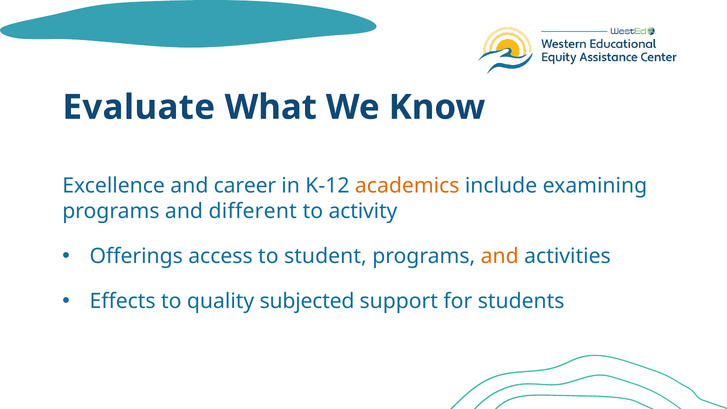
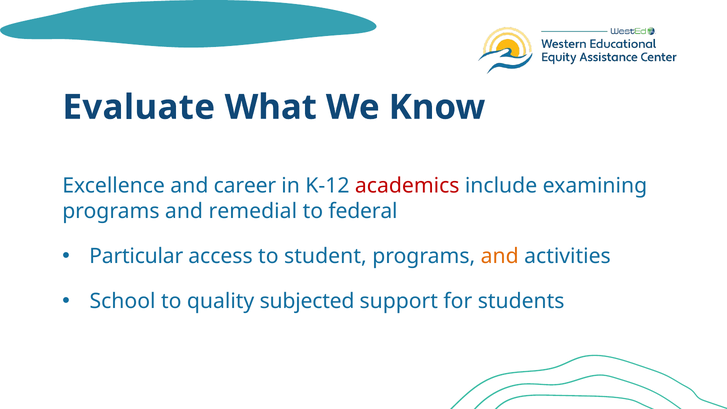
academics colour: orange -> red
different: different -> remedial
activity: activity -> federal
Offerings: Offerings -> Particular
Effects: Effects -> School
